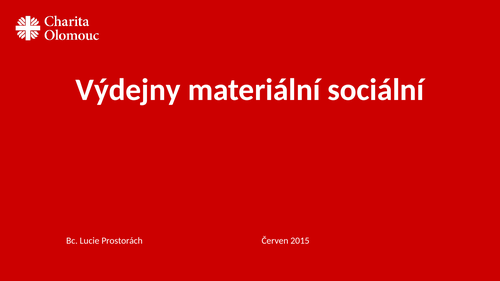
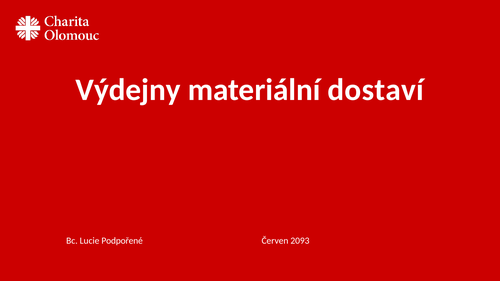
sociální: sociální -> dostaví
Prostorách: Prostorách -> Podpořené
2015: 2015 -> 2093
